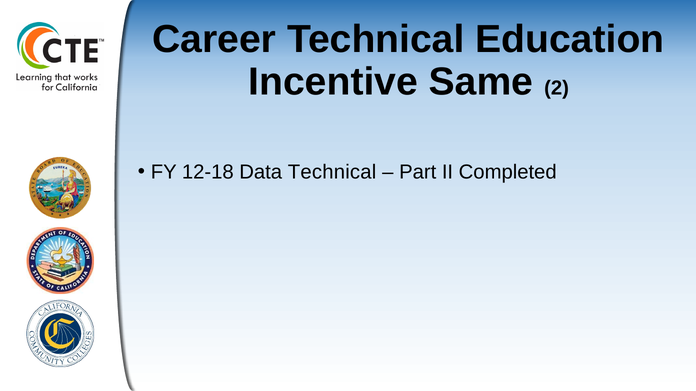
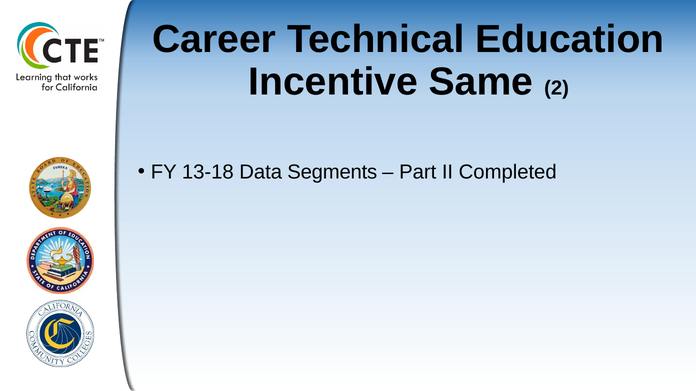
12-18: 12-18 -> 13-18
Data Technical: Technical -> Segments
